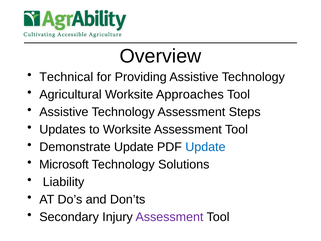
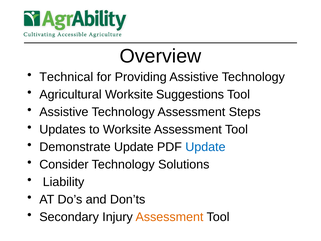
Approaches: Approaches -> Suggestions
Microsoft: Microsoft -> Consider
Assessment at (169, 217) colour: purple -> orange
